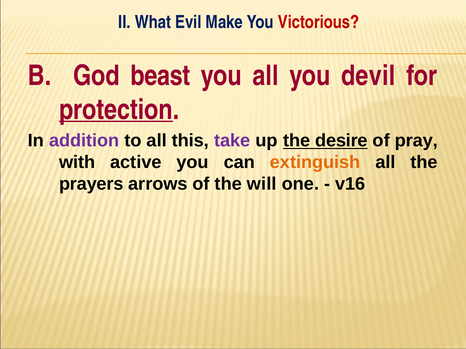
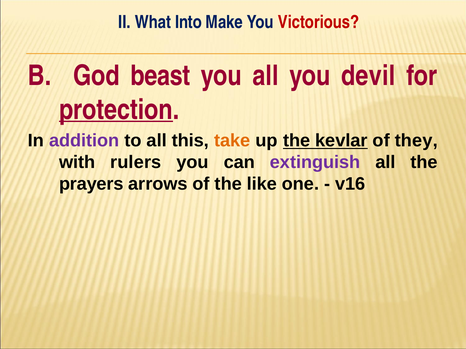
Evil: Evil -> Into
take colour: purple -> orange
desire: desire -> kevlar
pray: pray -> they
active: active -> rulers
extinguish colour: orange -> purple
will: will -> like
